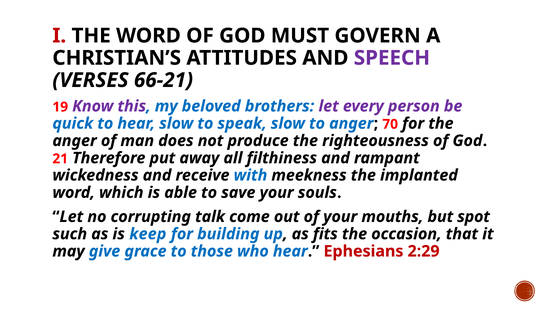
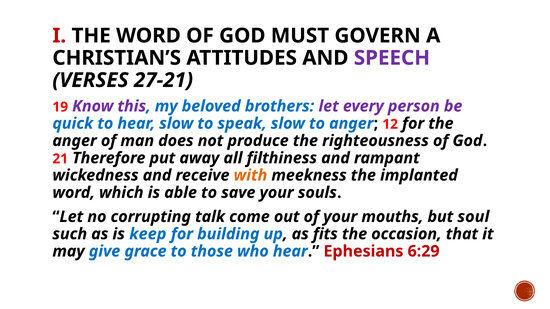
66-21: 66-21 -> 27-21
70: 70 -> 12
with colour: blue -> orange
spot: spot -> soul
2:29: 2:29 -> 6:29
